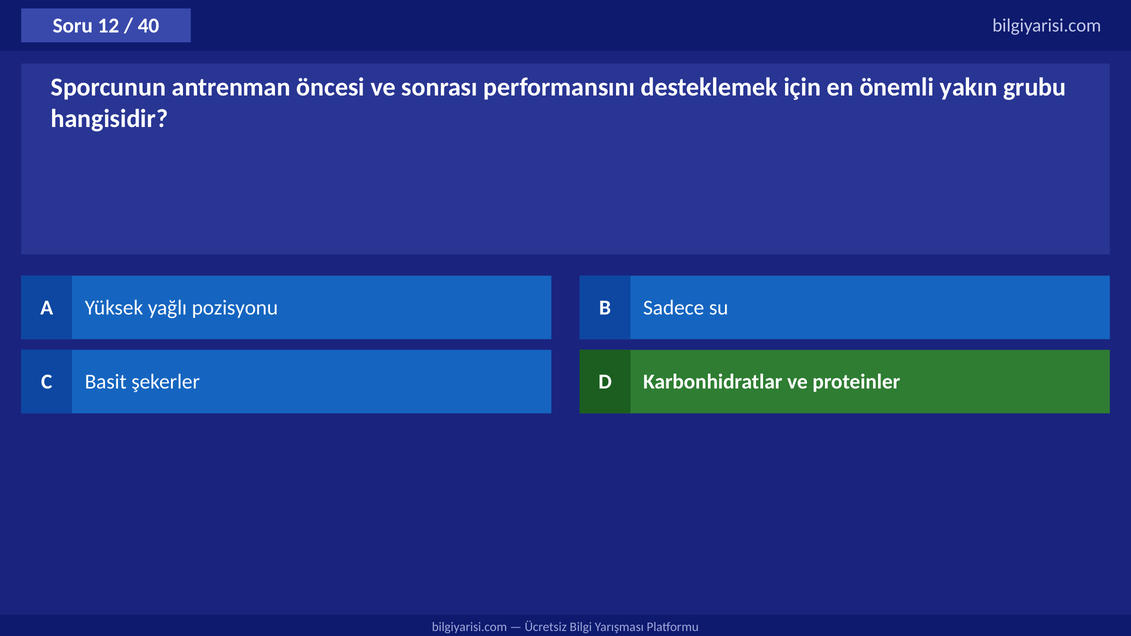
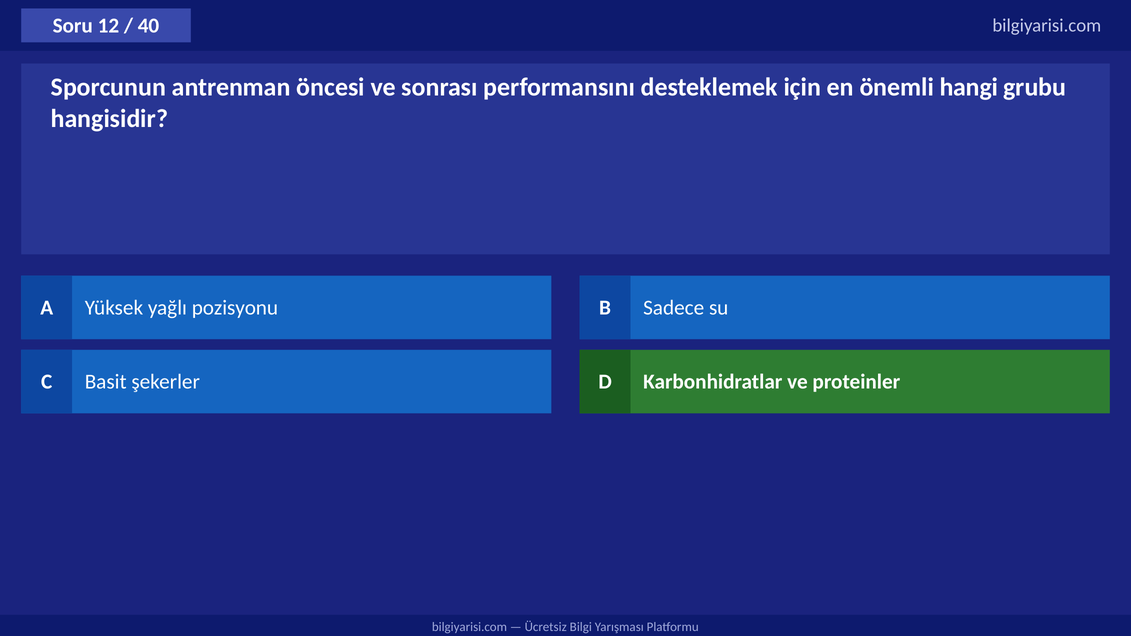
yakın: yakın -> hangi
